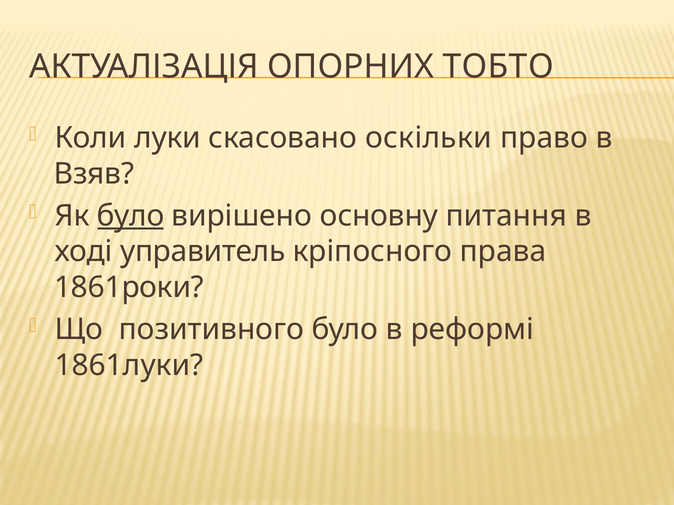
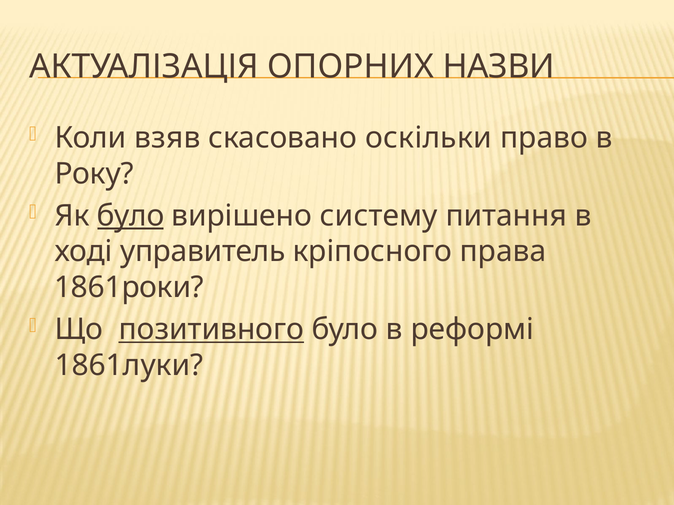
ТОБТО: ТОБТО -> НАЗВИ
луки: луки -> взяв
Взяв: Взяв -> Року
основну: основну -> систему
позитивного underline: none -> present
